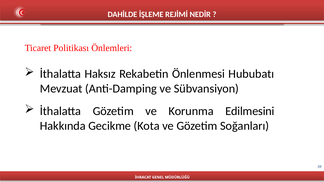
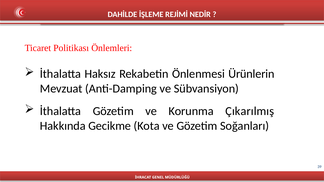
Hububatı: Hububatı -> Ürünlerin
Edilmesini: Edilmesini -> Çıkarılmış
